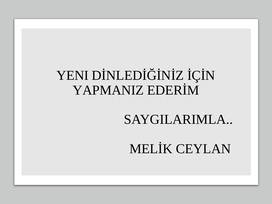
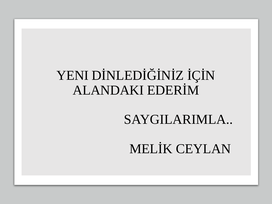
YAPMANIZ: YAPMANIZ -> ALANDAKI
